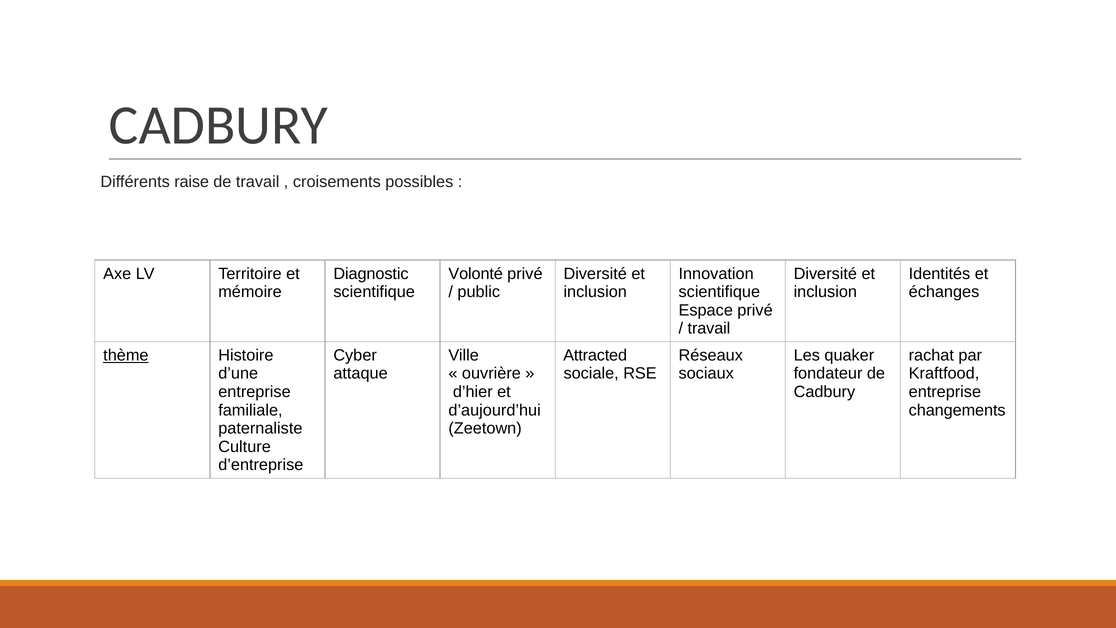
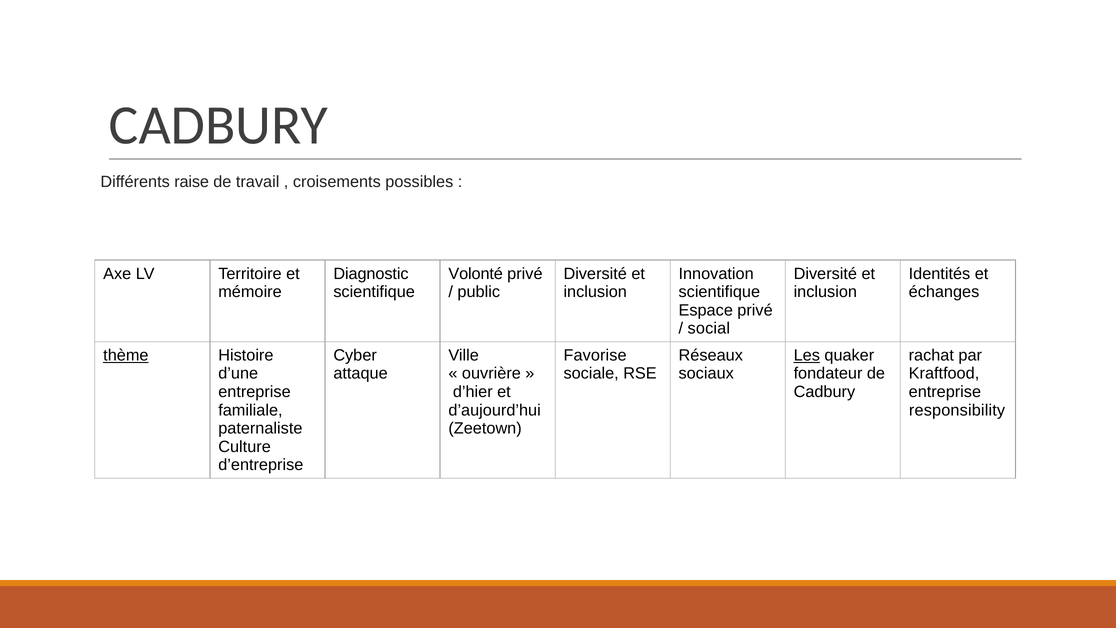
travail at (709, 328): travail -> social
Attracted: Attracted -> Favorise
Les underline: none -> present
changements: changements -> responsibility
